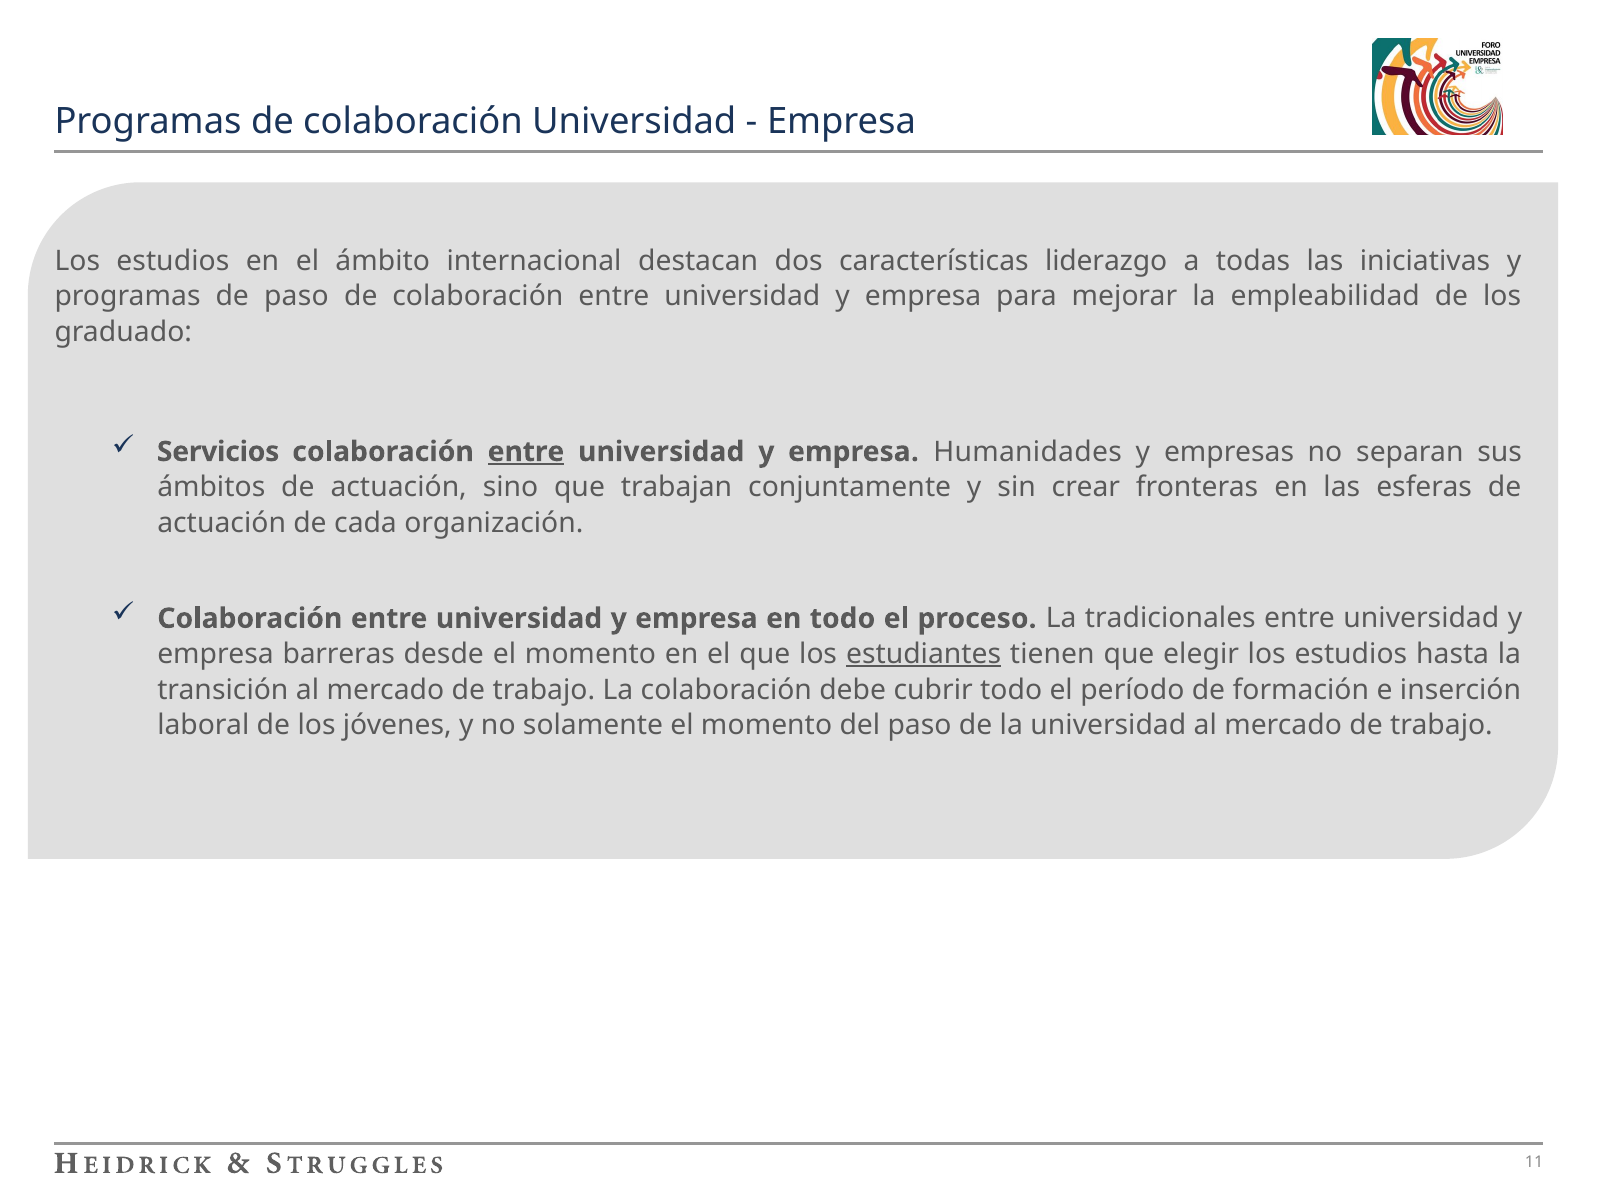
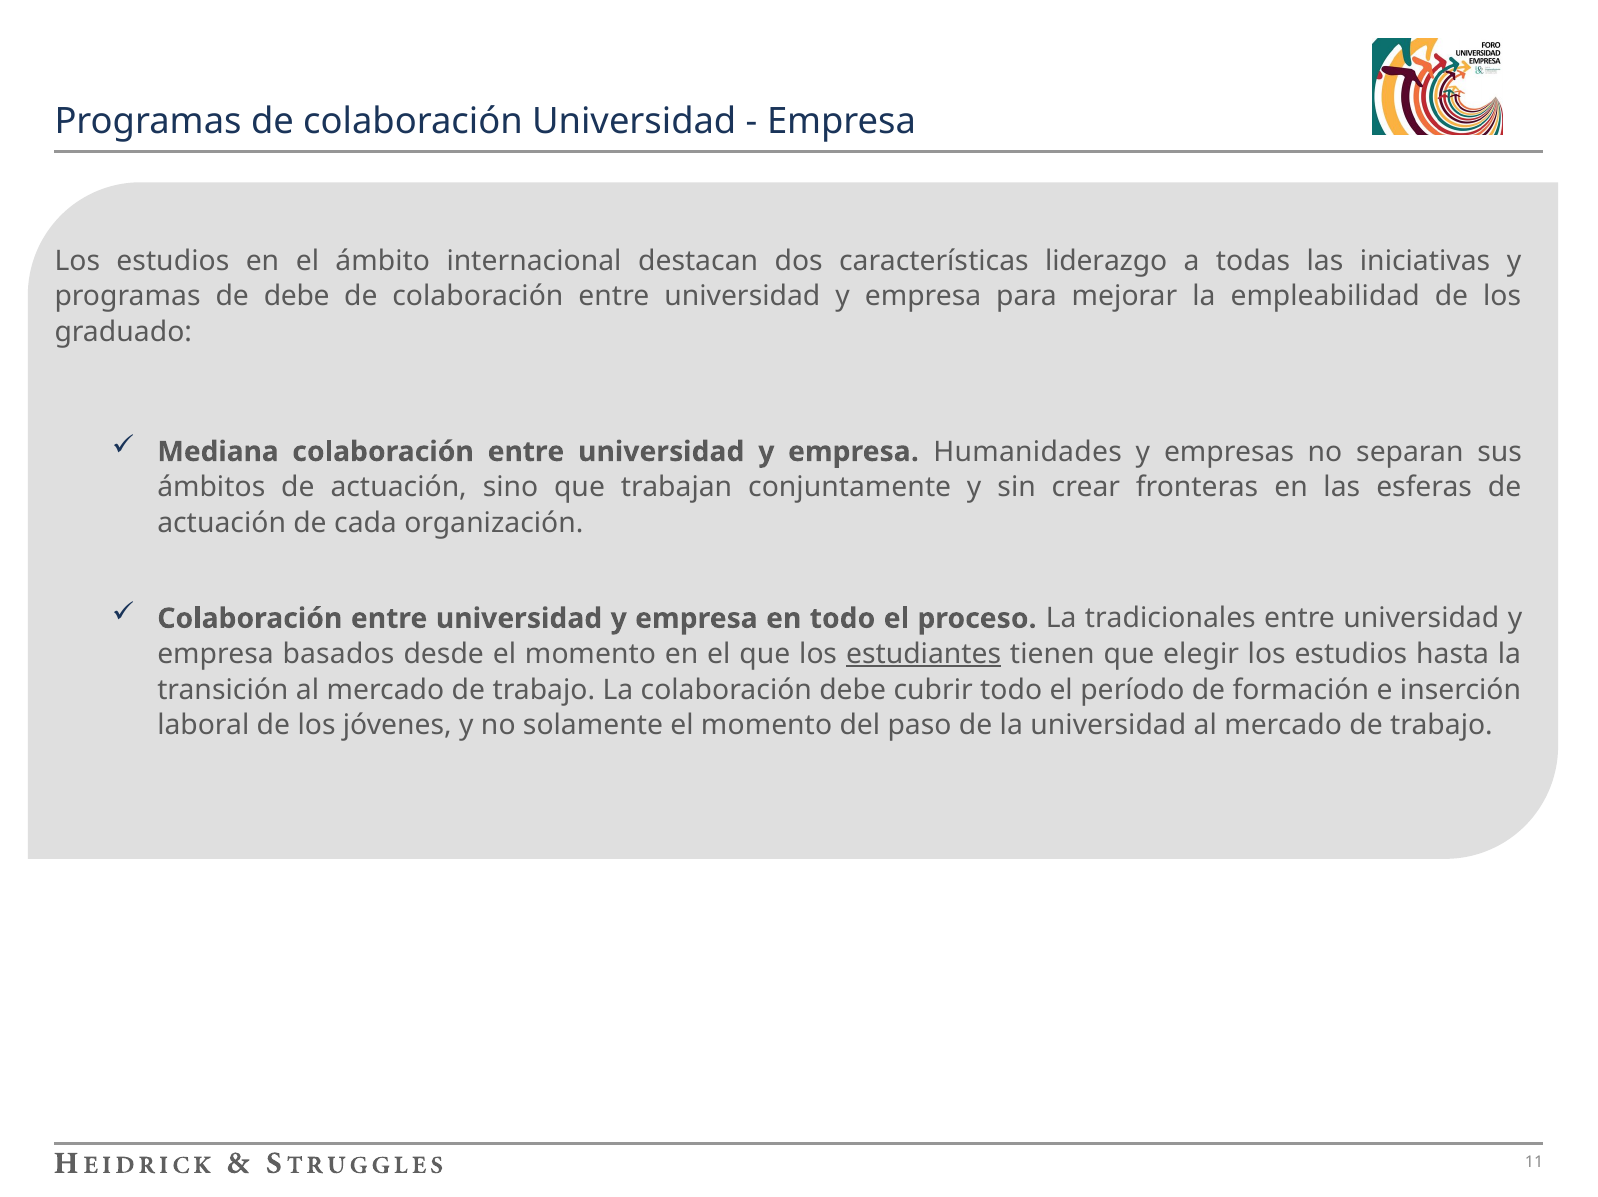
de paso: paso -> debe
Servicios: Servicios -> Mediana
entre at (526, 452) underline: present -> none
barreras: barreras -> basados
